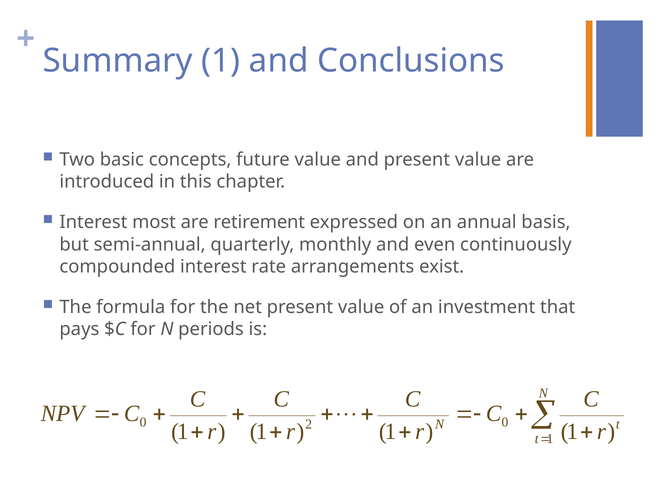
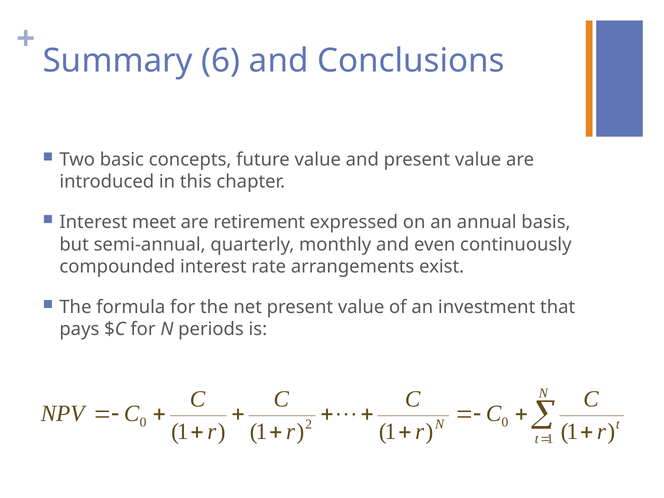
Summary 1: 1 -> 6
most: most -> meet
